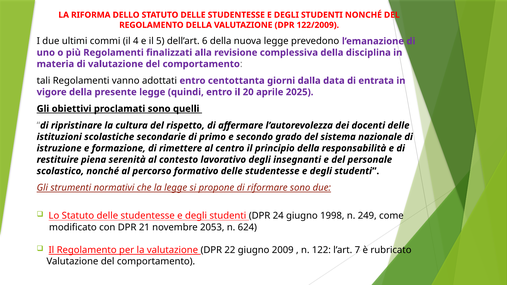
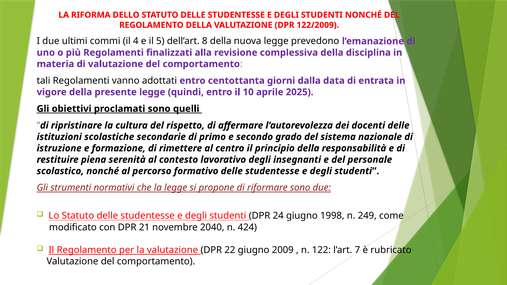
6: 6 -> 8
20: 20 -> 10
2053: 2053 -> 2040
624: 624 -> 424
